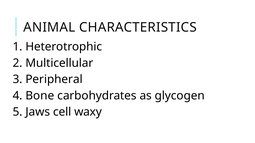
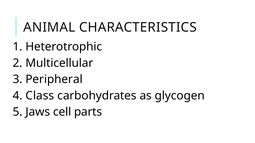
Bone: Bone -> Class
waxy: waxy -> parts
